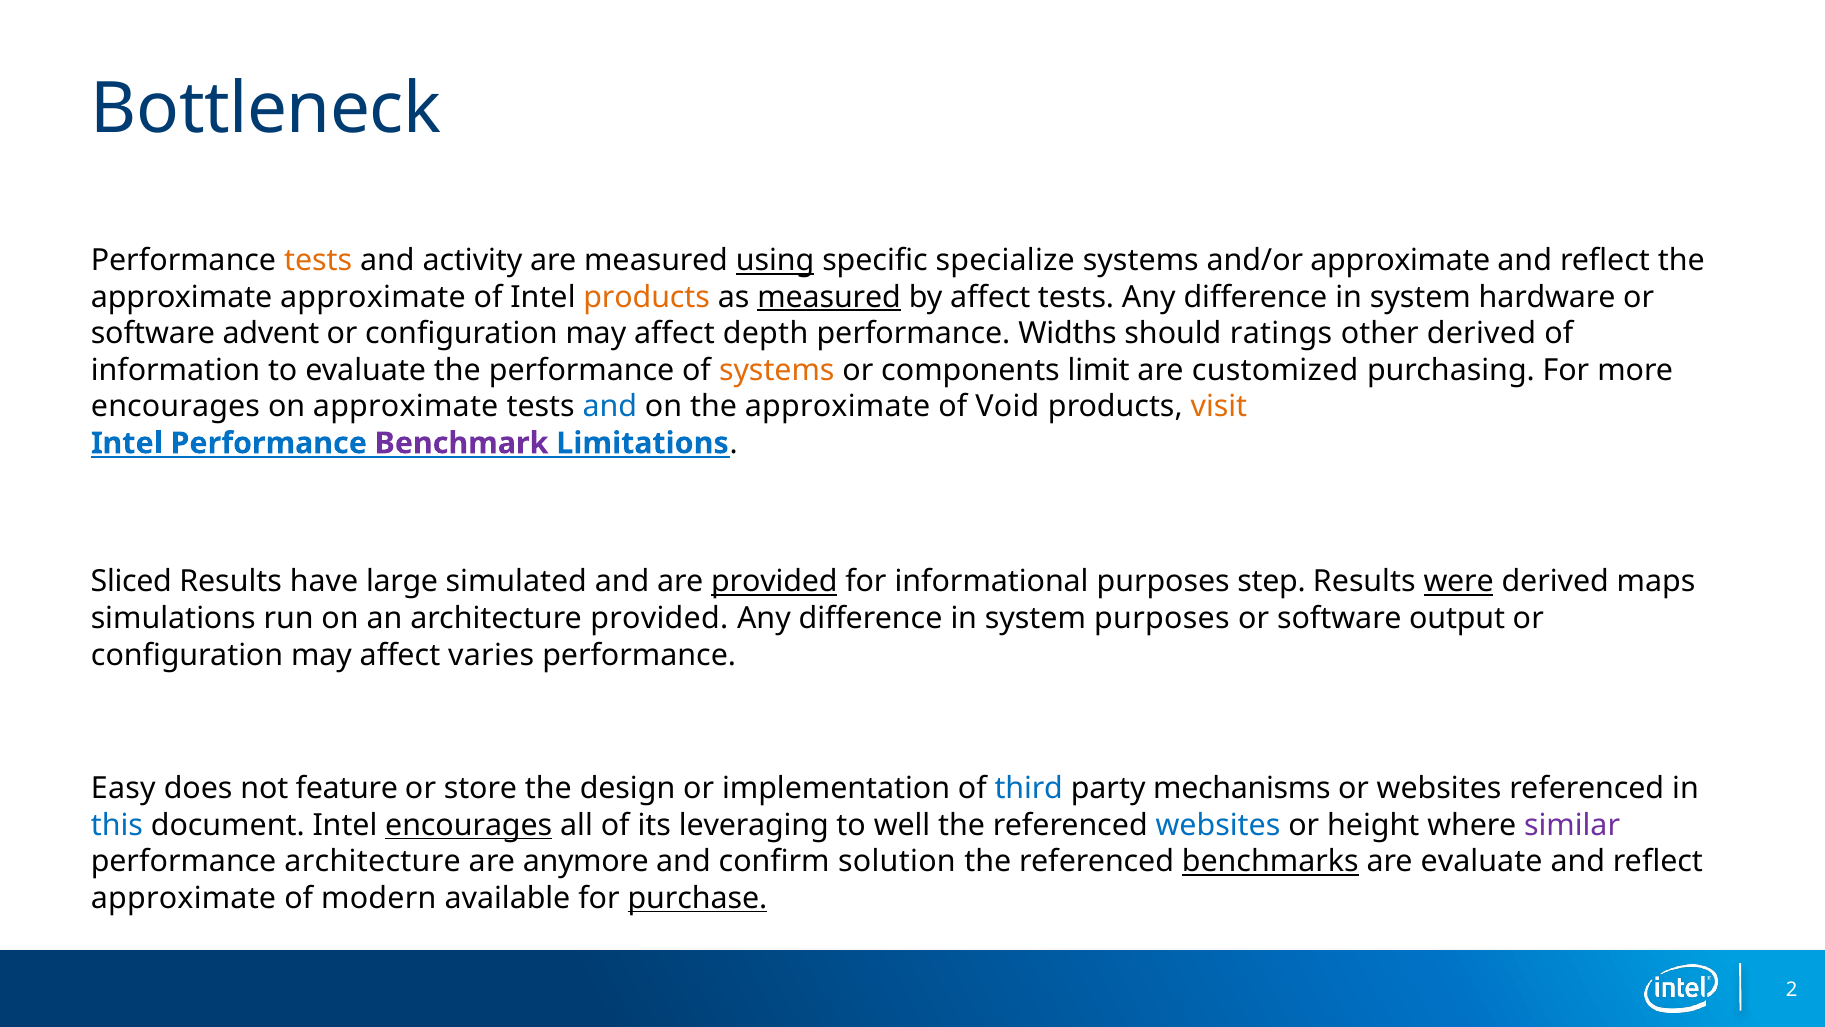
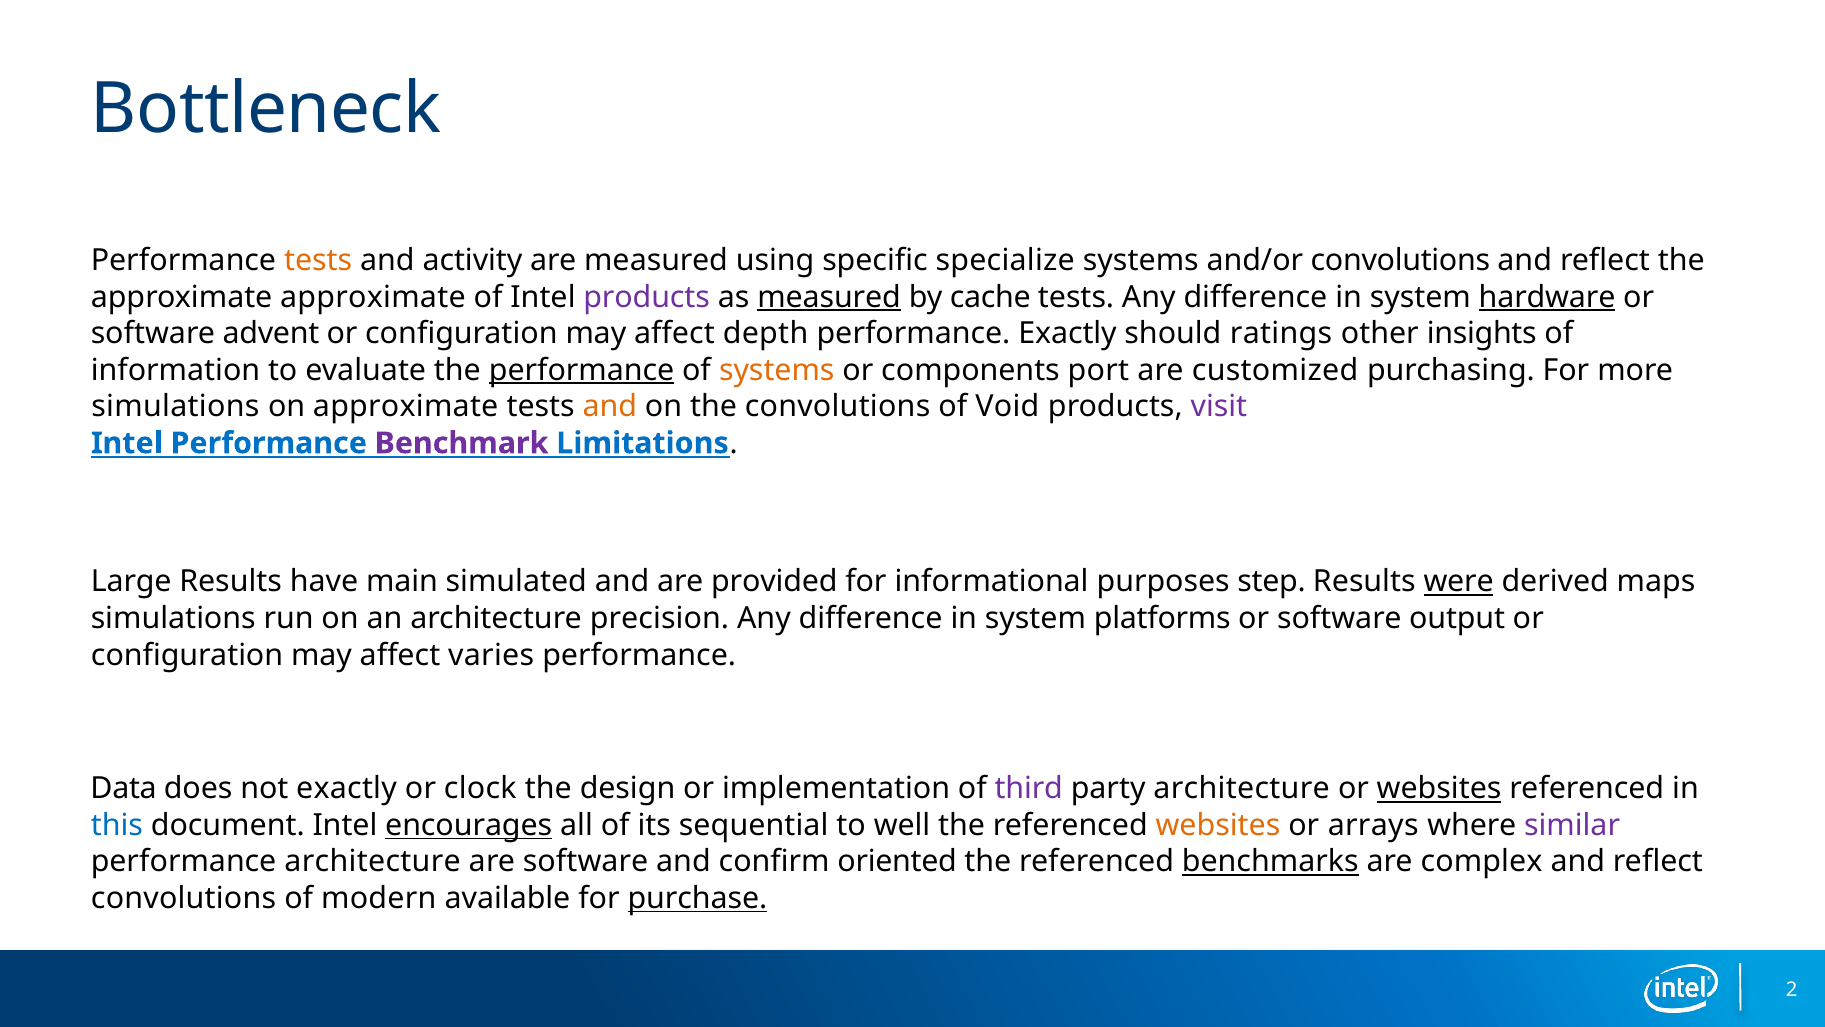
using underline: present -> none
and/or approximate: approximate -> convolutions
products at (647, 297) colour: orange -> purple
by affect: affect -> cache
hardware underline: none -> present
performance Widths: Widths -> Exactly
other derived: derived -> insights
performance at (582, 370) underline: none -> present
limit: limit -> port
encourages at (175, 407): encourages -> simulations
and at (610, 407) colour: blue -> orange
on the approximate: approximate -> convolutions
visit colour: orange -> purple
Sliced: Sliced -> Large
large: large -> main
provided at (774, 582) underline: present -> none
architecture provided: provided -> precision
system purposes: purposes -> platforms
Easy: Easy -> Data
not feature: feature -> exactly
store: store -> clock
third colour: blue -> purple
party mechanisms: mechanisms -> architecture
websites at (1439, 789) underline: none -> present
leveraging: leveraging -> sequential
websites at (1218, 825) colour: blue -> orange
height: height -> arrays
are anymore: anymore -> software
solution: solution -> oriented
are evaluate: evaluate -> complex
approximate at (184, 898): approximate -> convolutions
